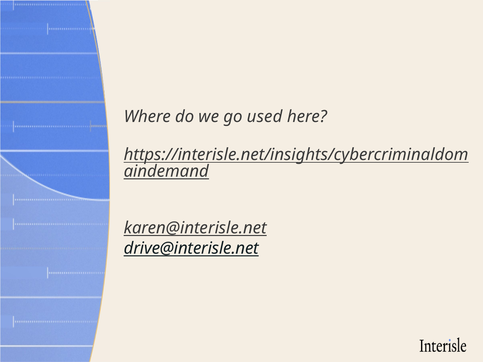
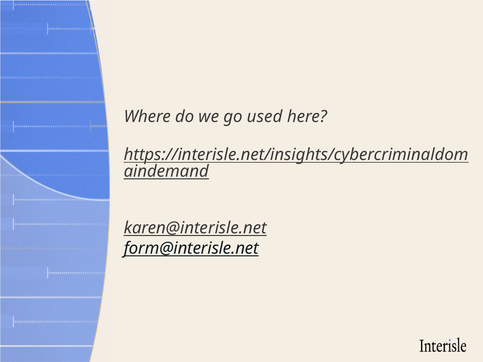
drive@interisle.net: drive@interisle.net -> form@interisle.net
